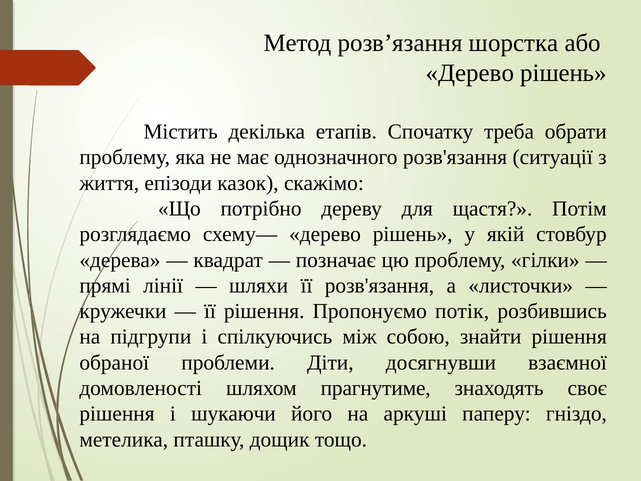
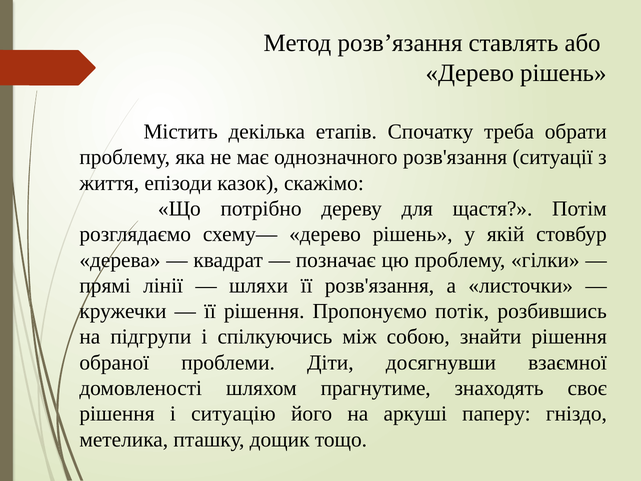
шорстка: шорстка -> ставлять
шукаючи: шукаючи -> ситуацію
